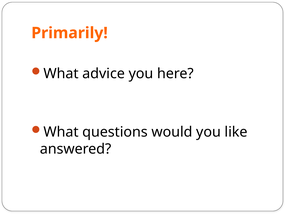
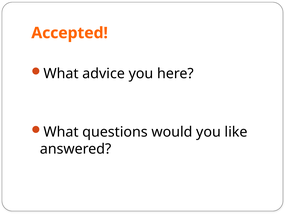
Primarily: Primarily -> Accepted
